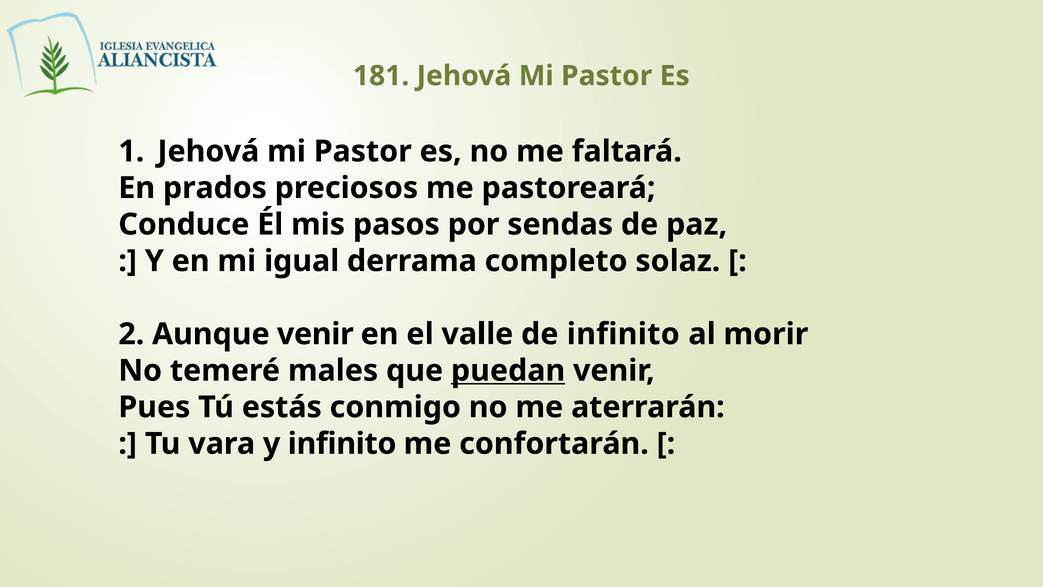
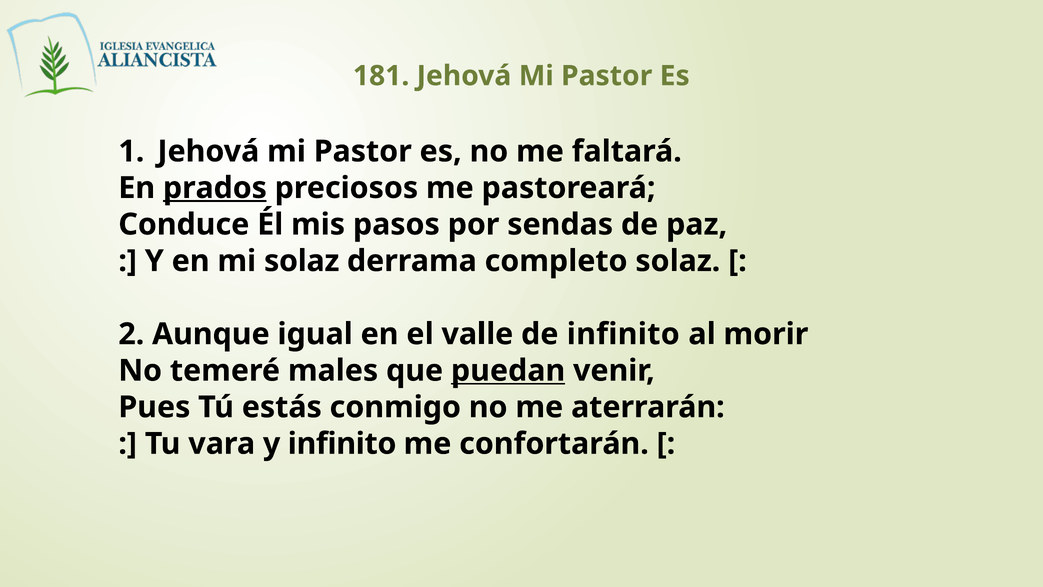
prados underline: none -> present
mi igual: igual -> solaz
Aunque venir: venir -> igual
